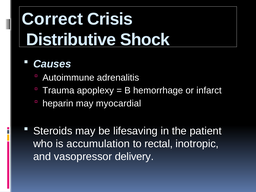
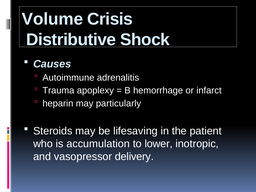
Correct: Correct -> Volume
myocardial: myocardial -> particularly
rectal: rectal -> lower
